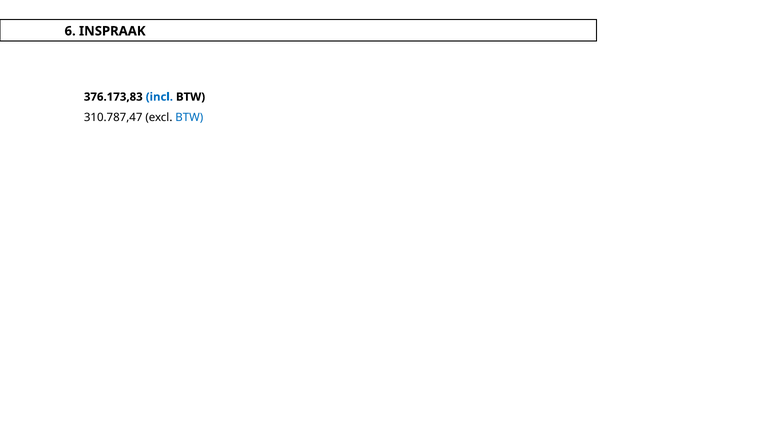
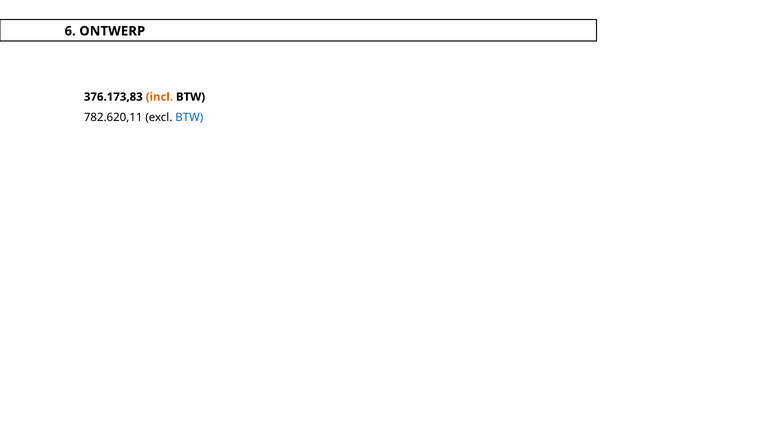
INSPRAAK: INSPRAAK -> ONTWERP
incl colour: blue -> orange
310.787,47: 310.787,47 -> 782.620,11
